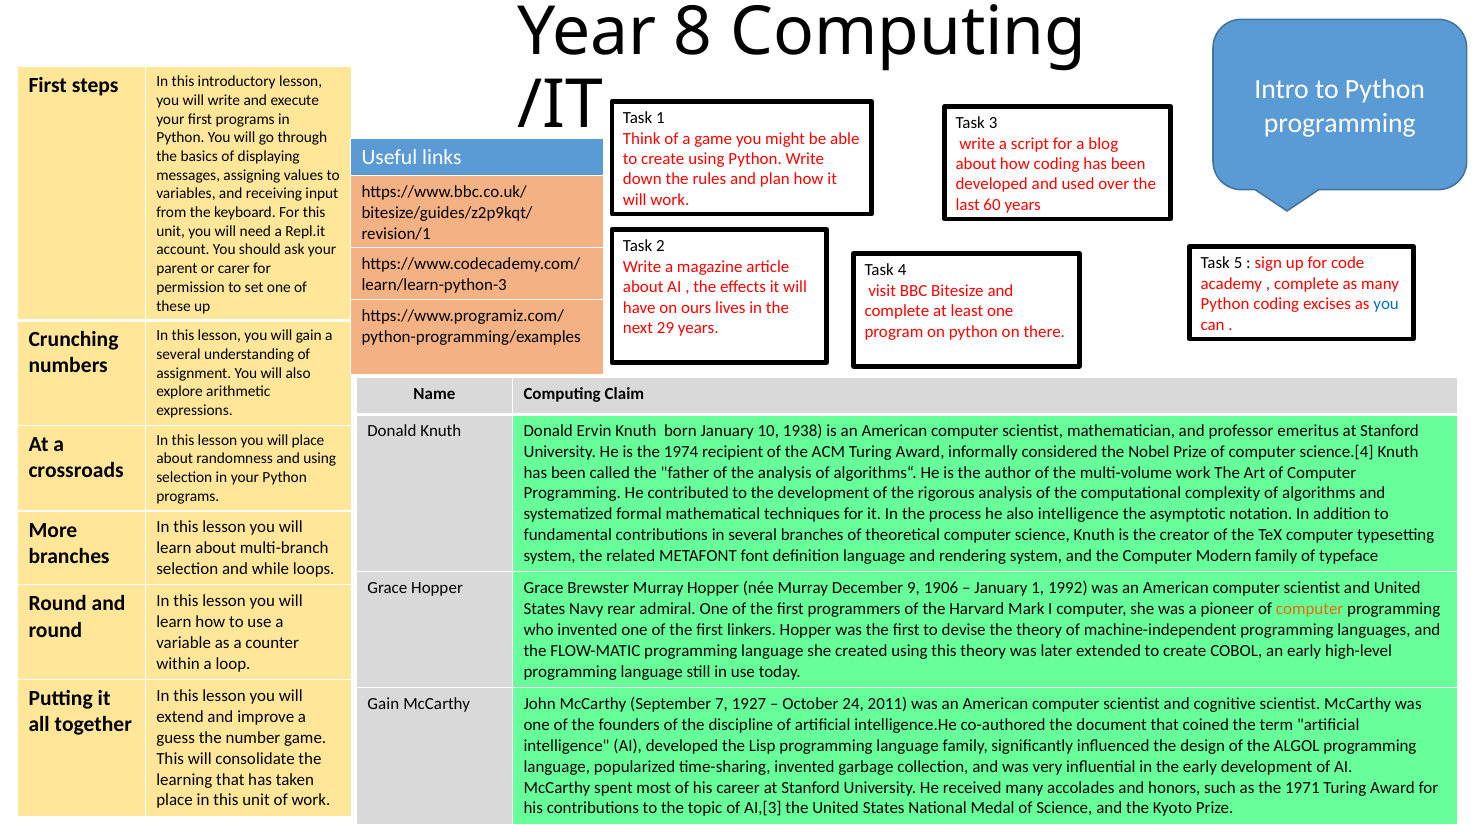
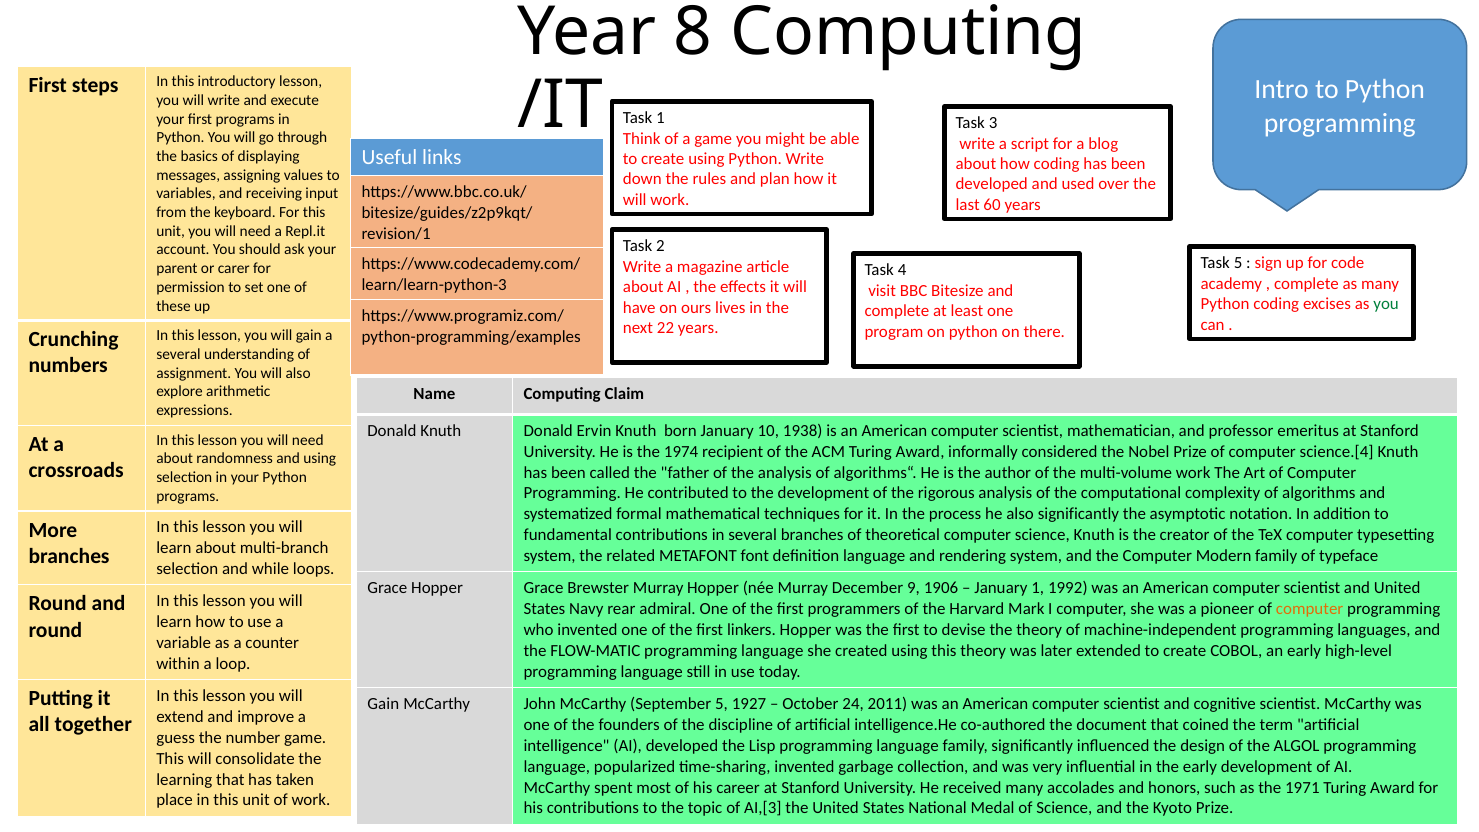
you at (1386, 304) colour: blue -> green
29: 29 -> 22
lesson you will place: place -> need
also intelligence: intelligence -> significantly
September 7: 7 -> 5
